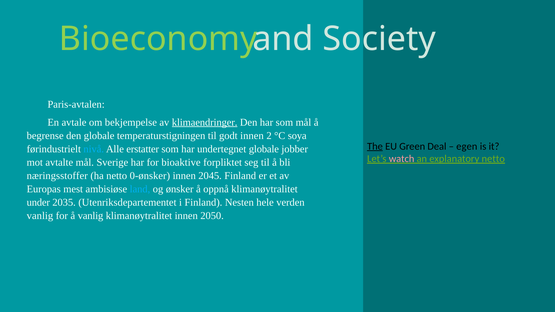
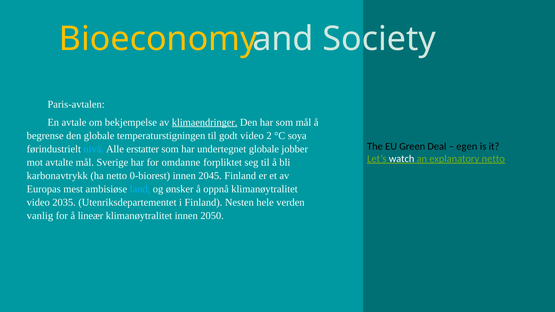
Bioeconomy colour: light green -> yellow
godt innen: innen -> video
The underline: present -> none
watch colour: pink -> white
bioaktive: bioaktive -> omdanne
næringsstoffer: næringsstoffer -> karbonavtrykk
0-ønsker: 0-ønsker -> 0-biorest
under at (38, 202): under -> video
å vanlig: vanlig -> lineær
